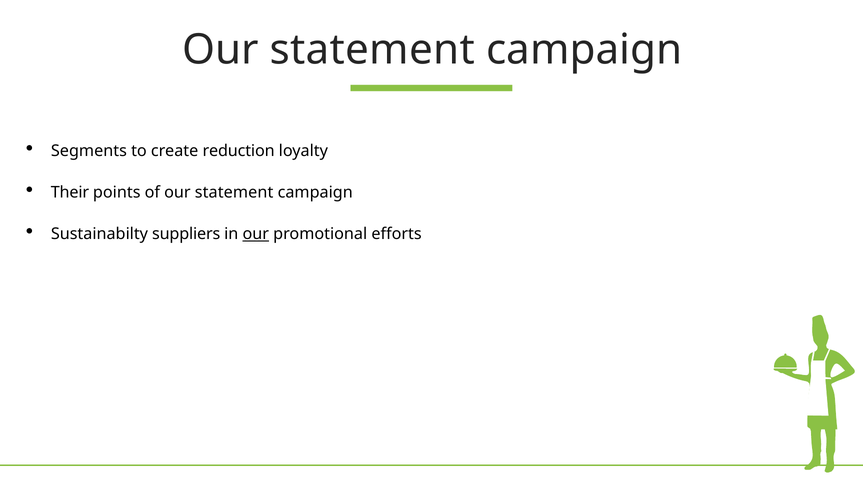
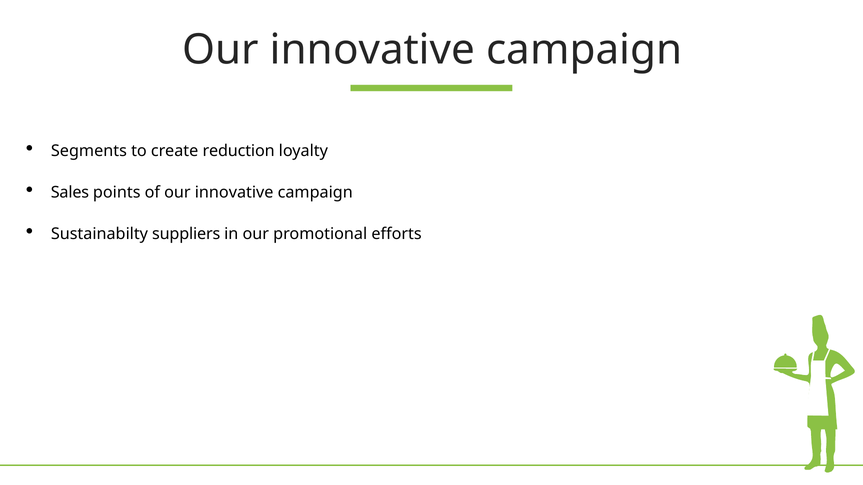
statement at (372, 50): statement -> innovative
Their: Their -> Sales
of our statement: statement -> innovative
our at (256, 234) underline: present -> none
